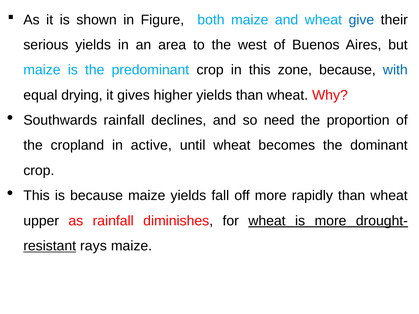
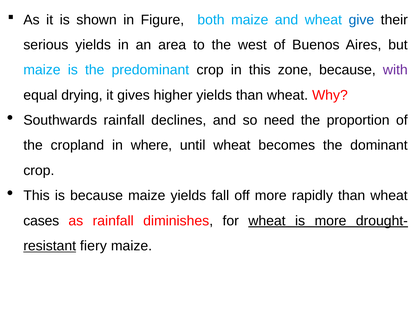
with colour: blue -> purple
active: active -> where
upper: upper -> cases
rays: rays -> fiery
